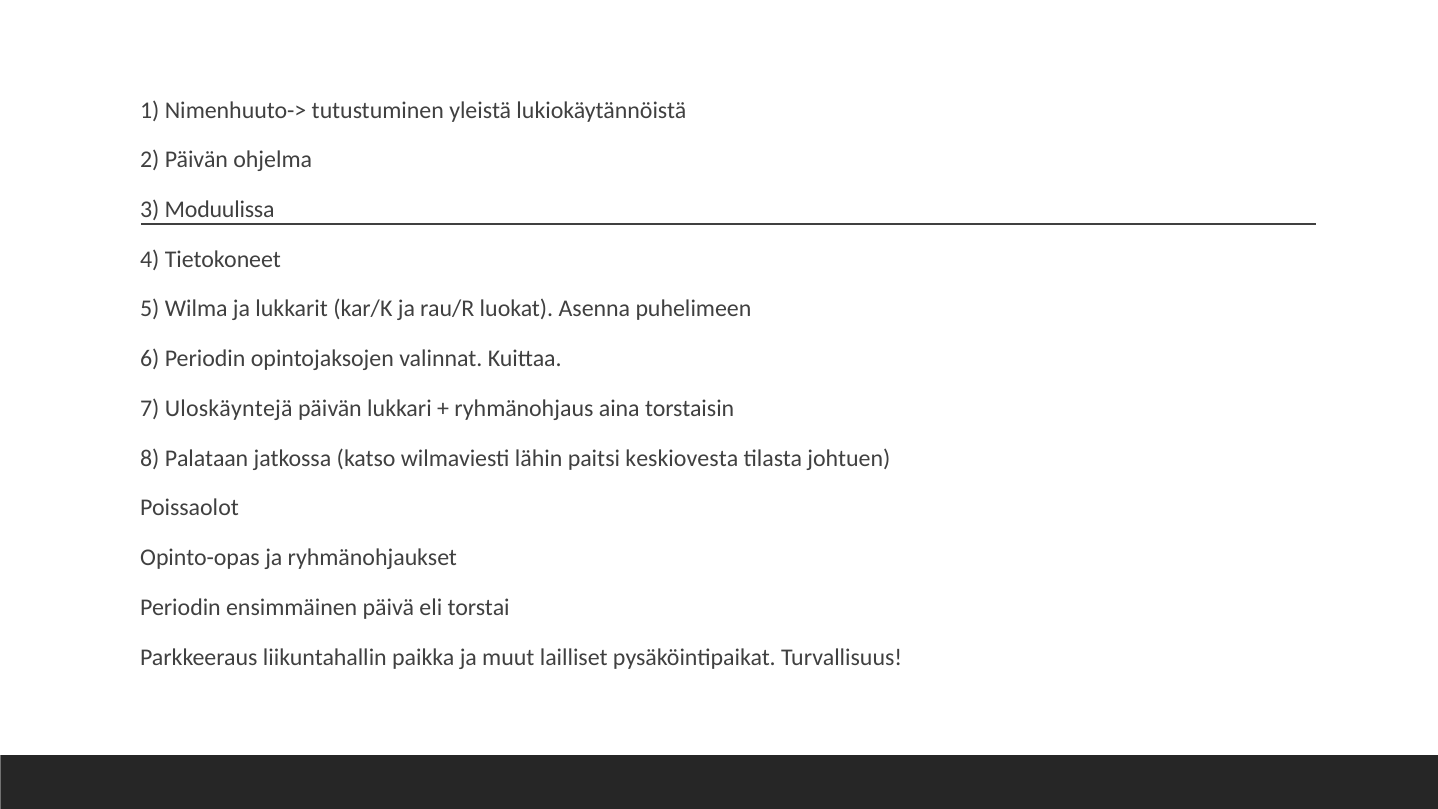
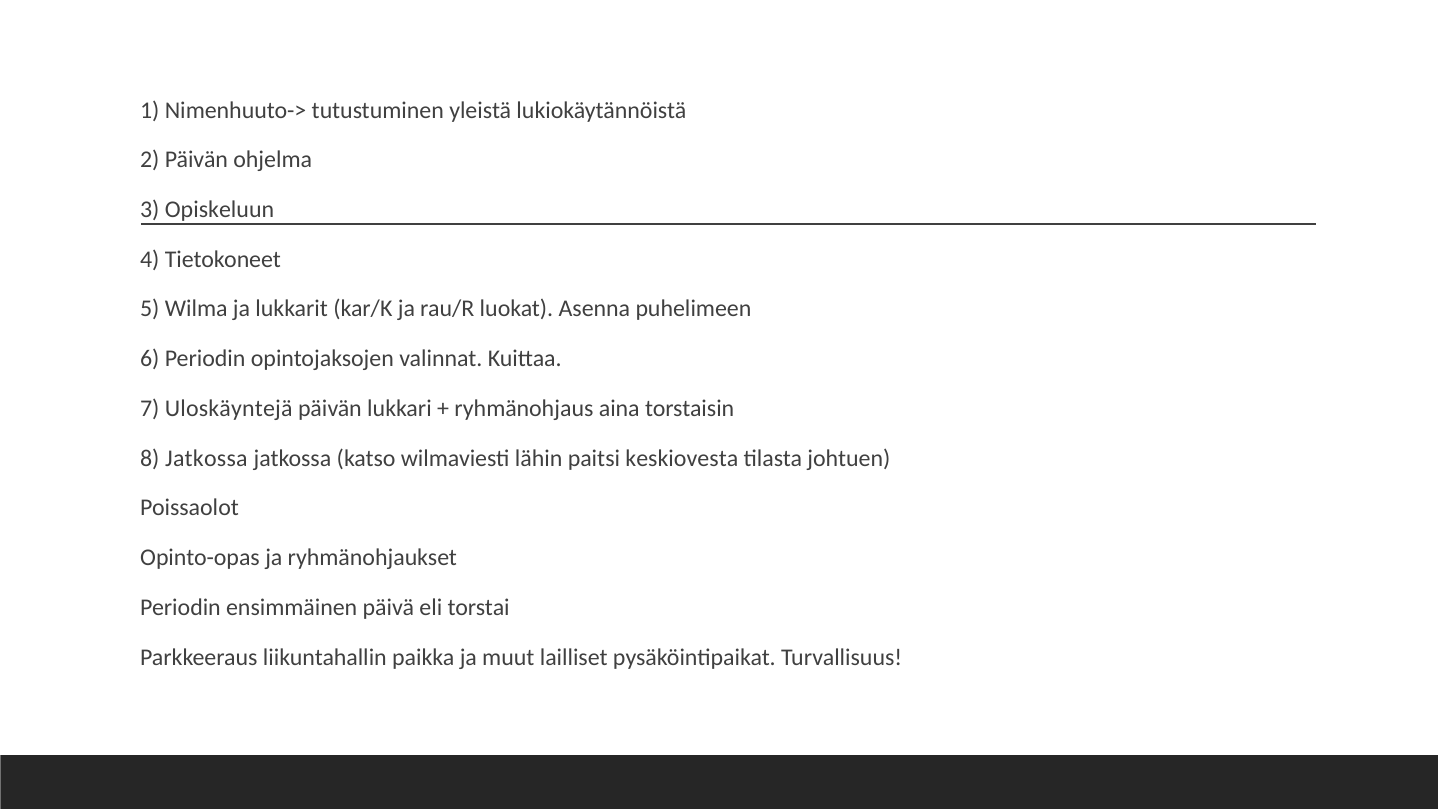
Moduulissa: Moduulissa -> Opiskeluun
8 Palataan: Palataan -> Jatkossa
